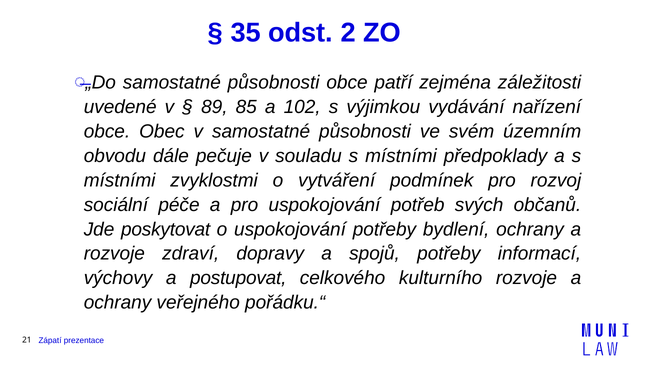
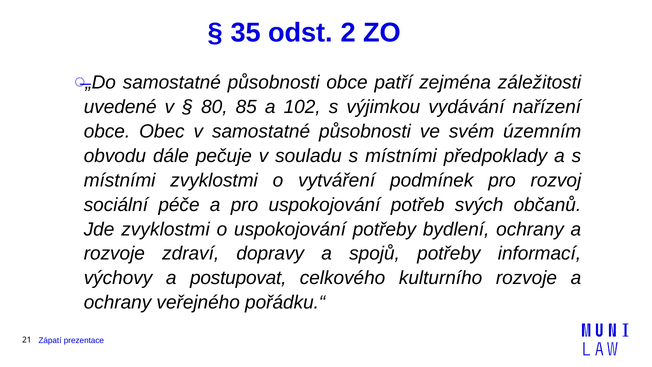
89: 89 -> 80
Jde poskytovat: poskytovat -> zvyklostmi
